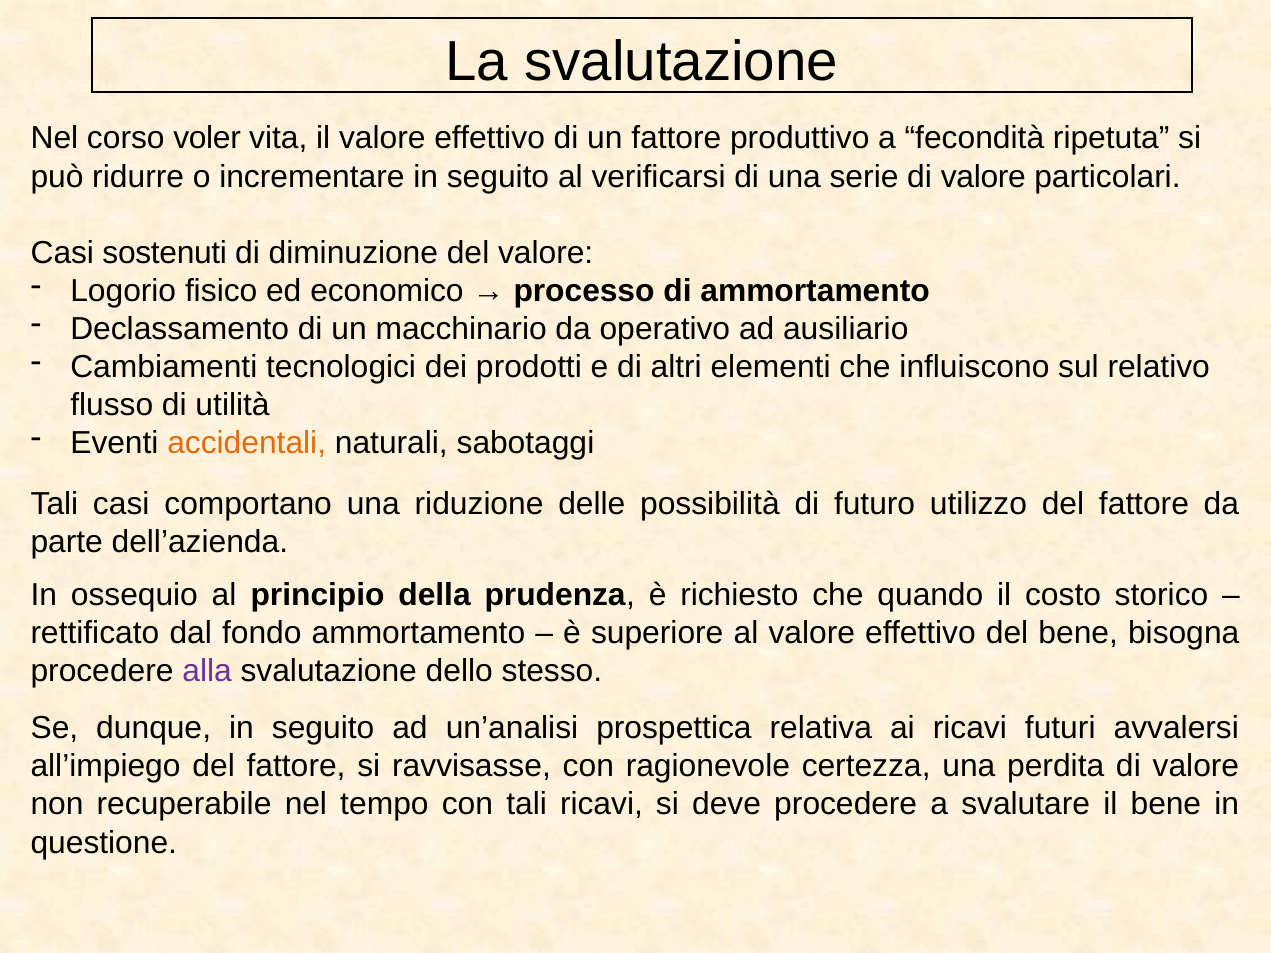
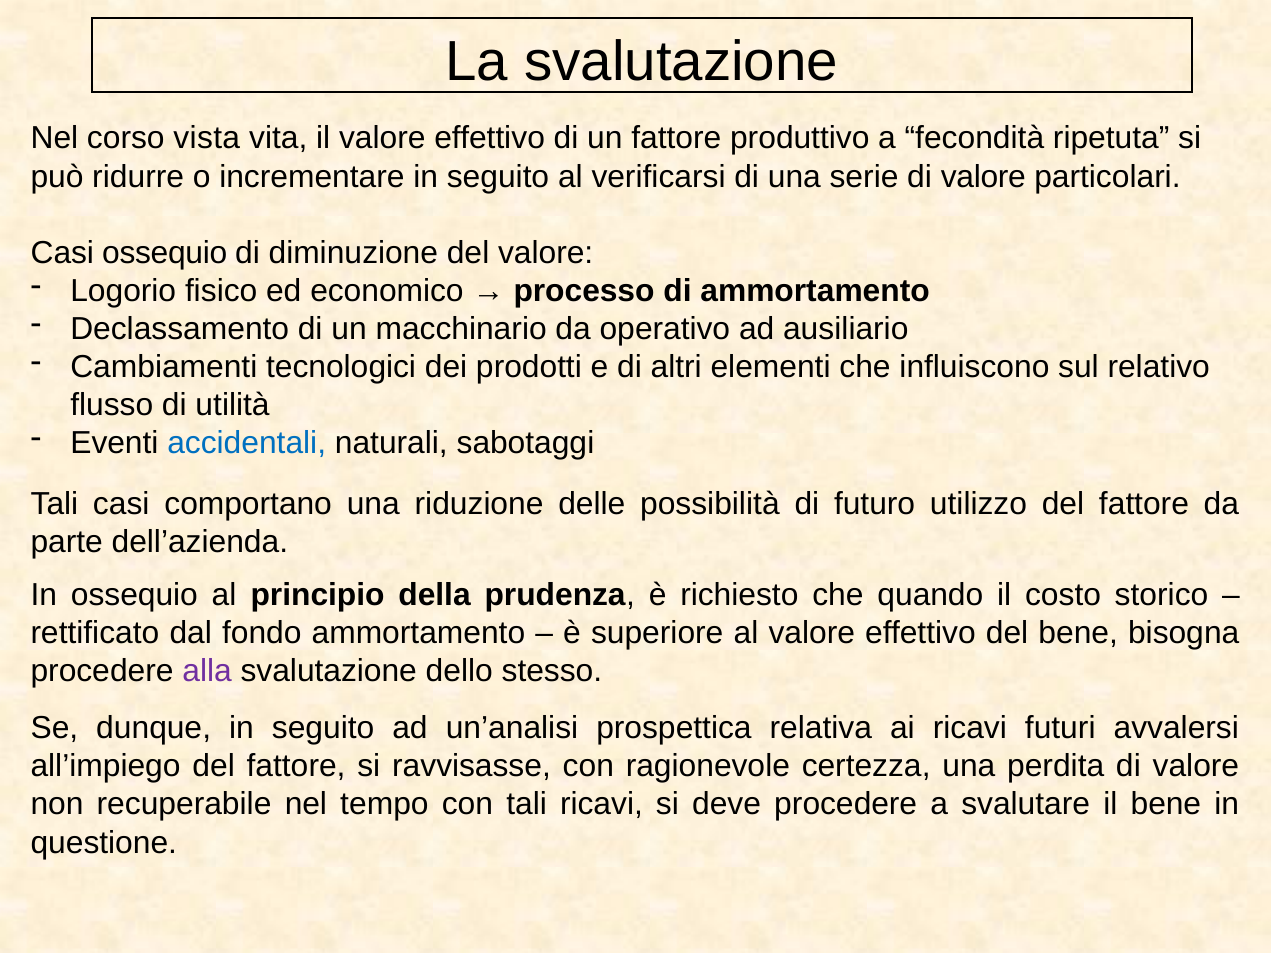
voler: voler -> vista
Casi sostenuti: sostenuti -> ossequio
accidentali colour: orange -> blue
